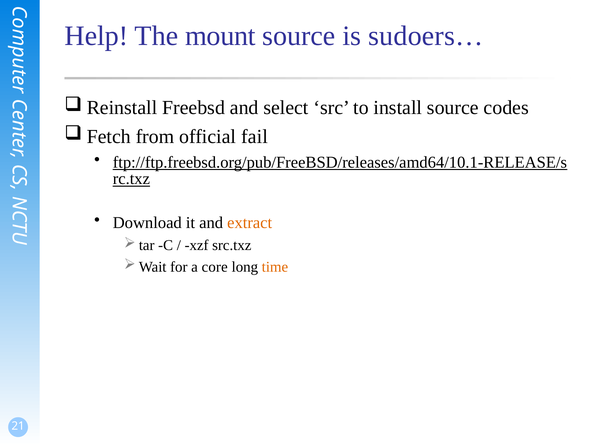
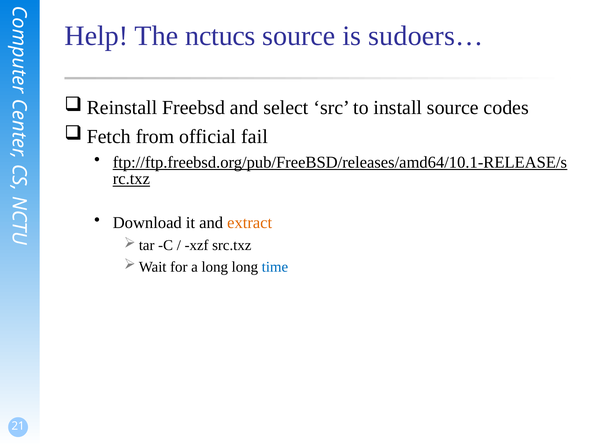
mount: mount -> nctucs
a core: core -> long
time colour: orange -> blue
